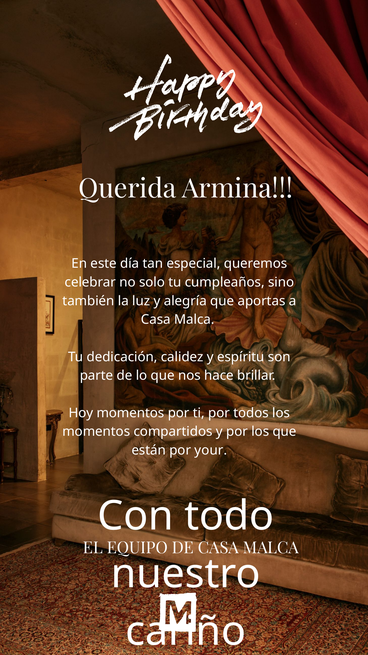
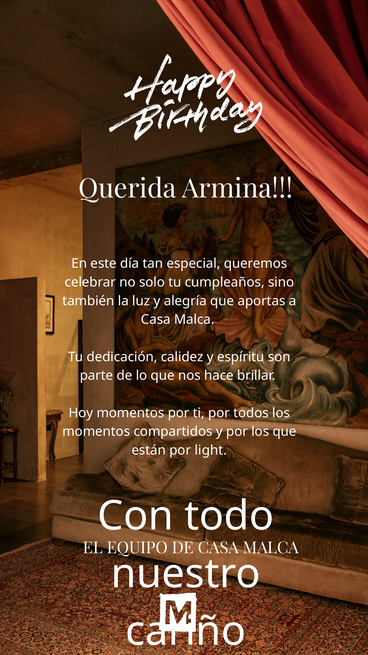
your: your -> light
